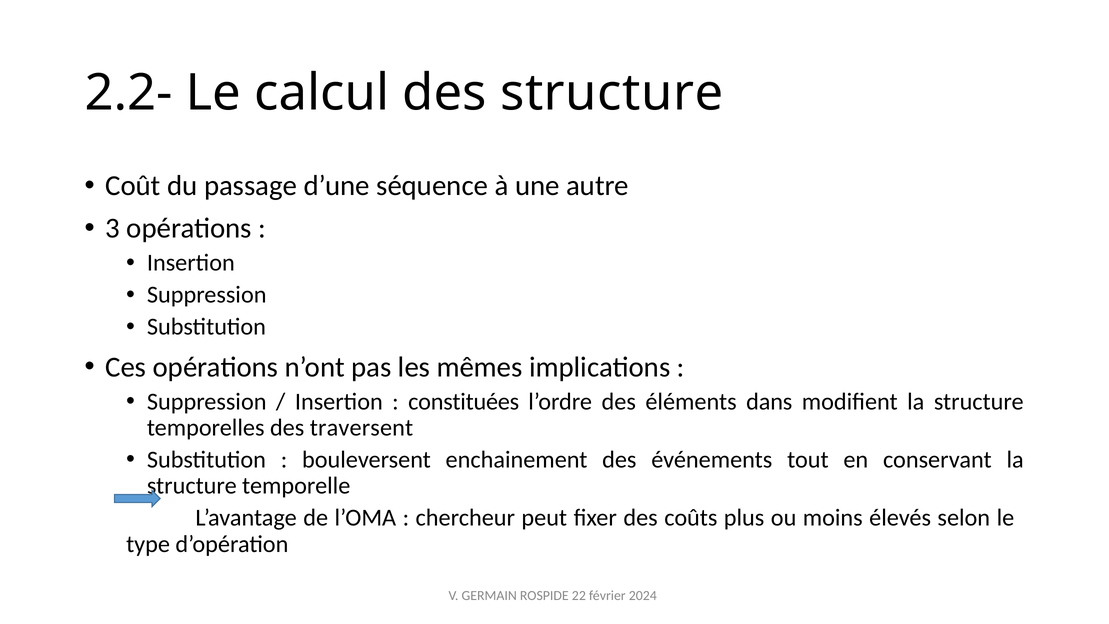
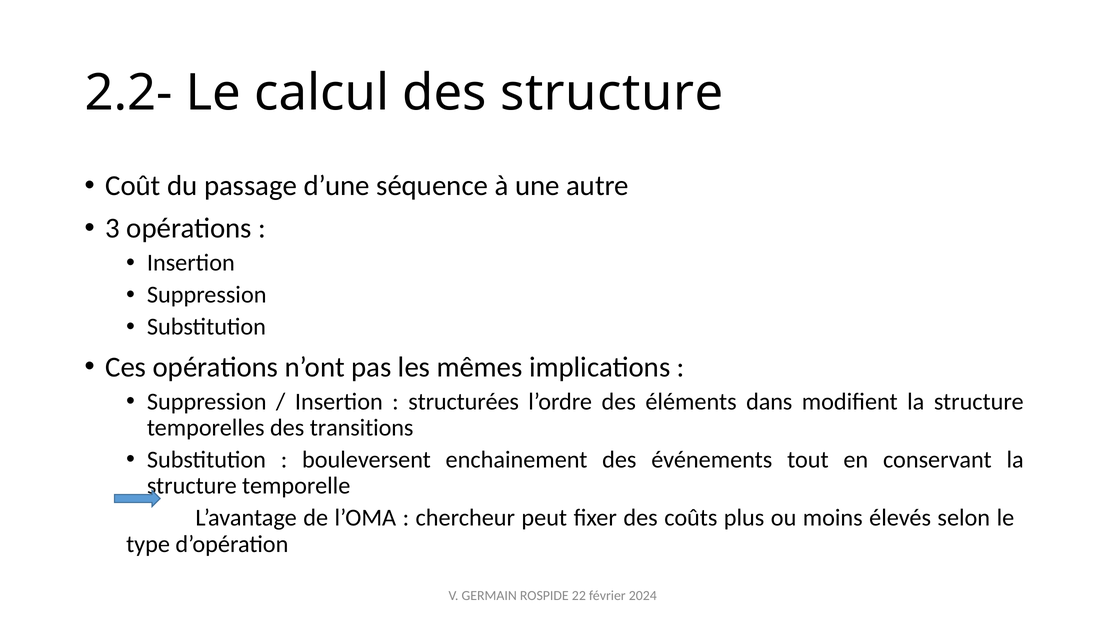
constituées: constituées -> structurées
traversent: traversent -> transitions
